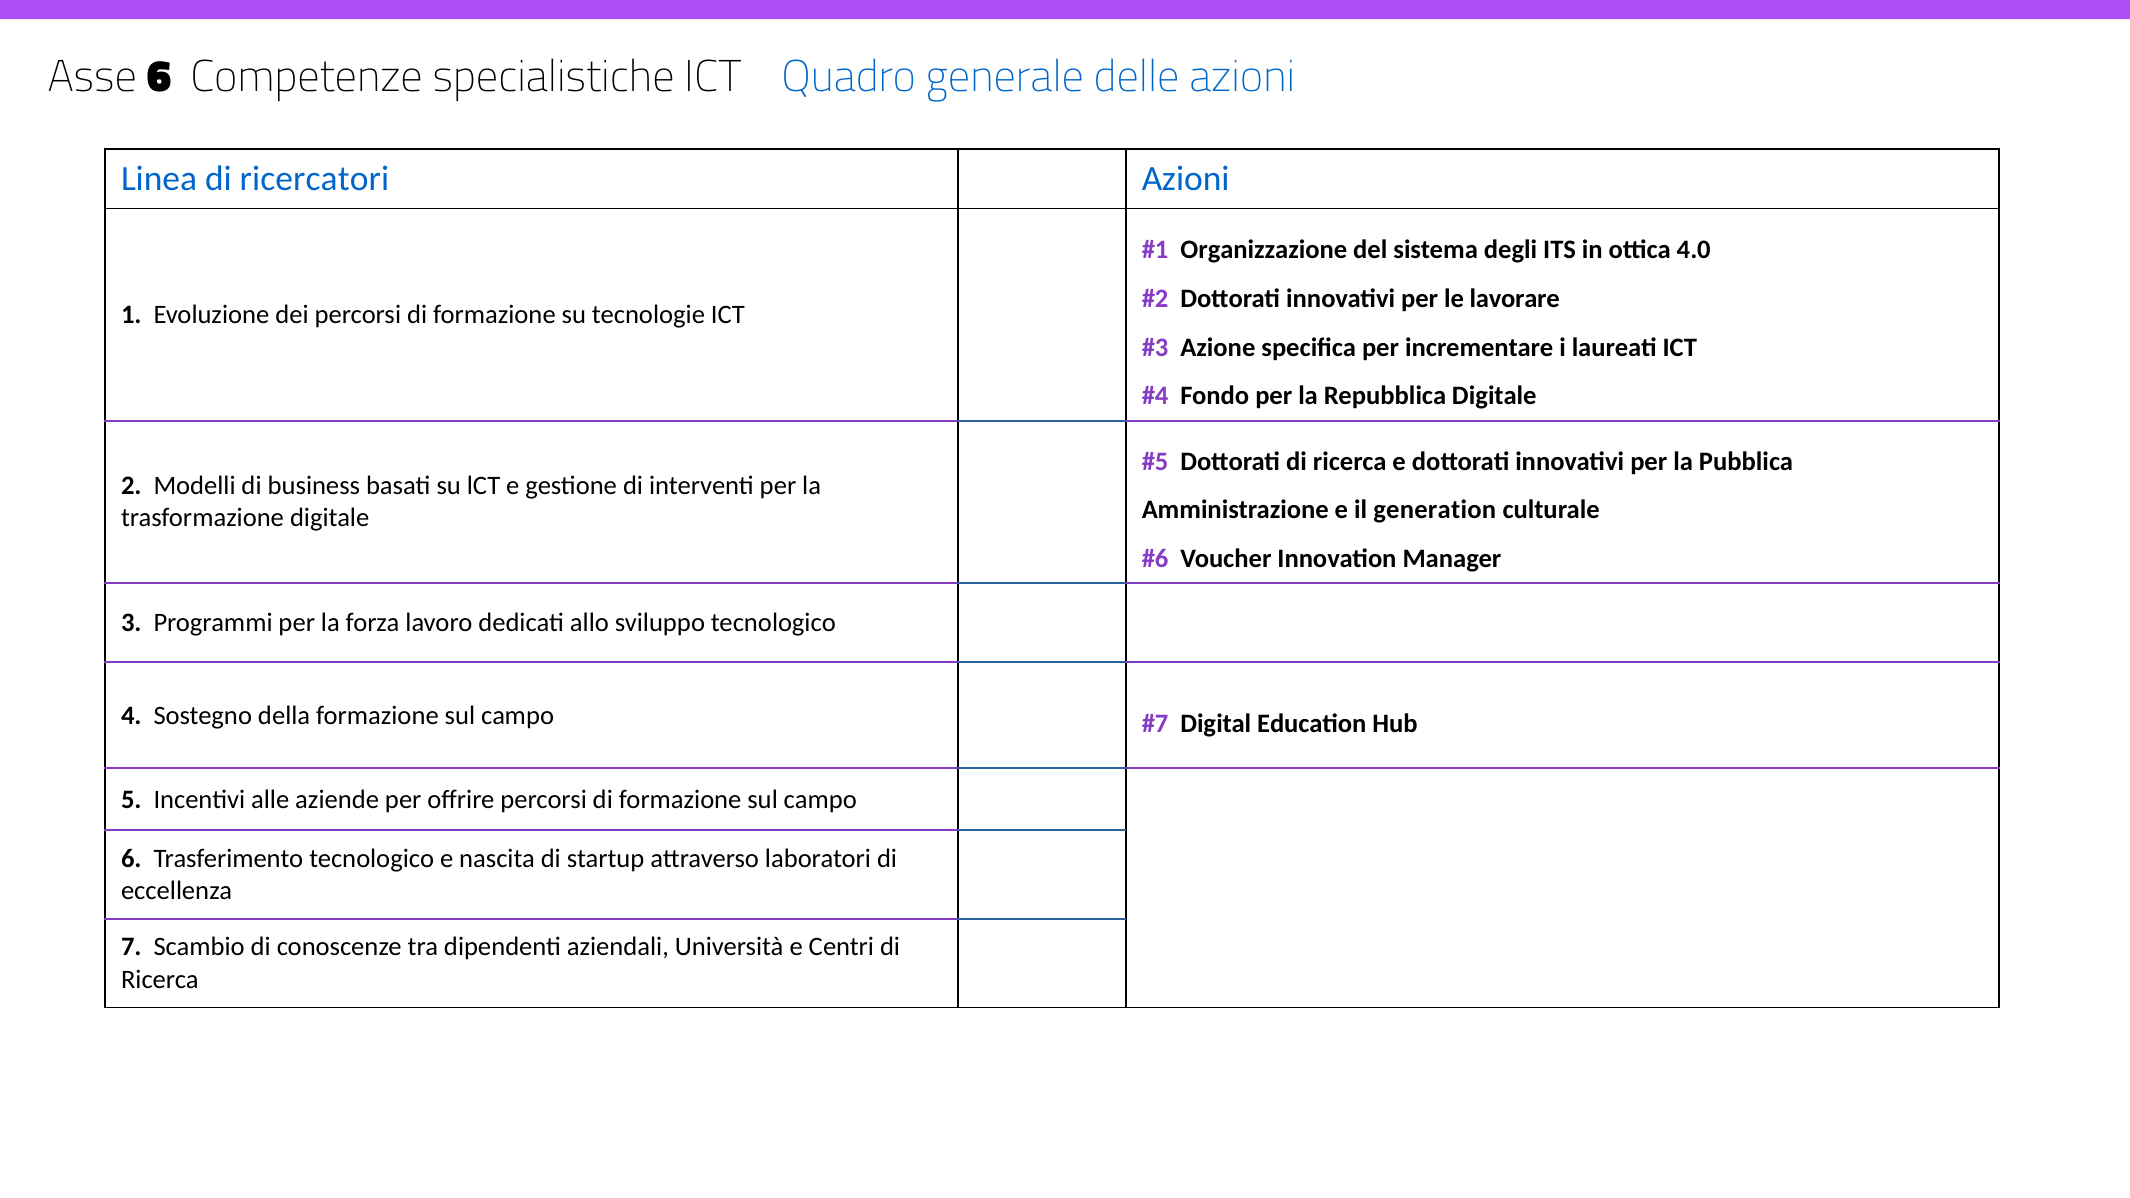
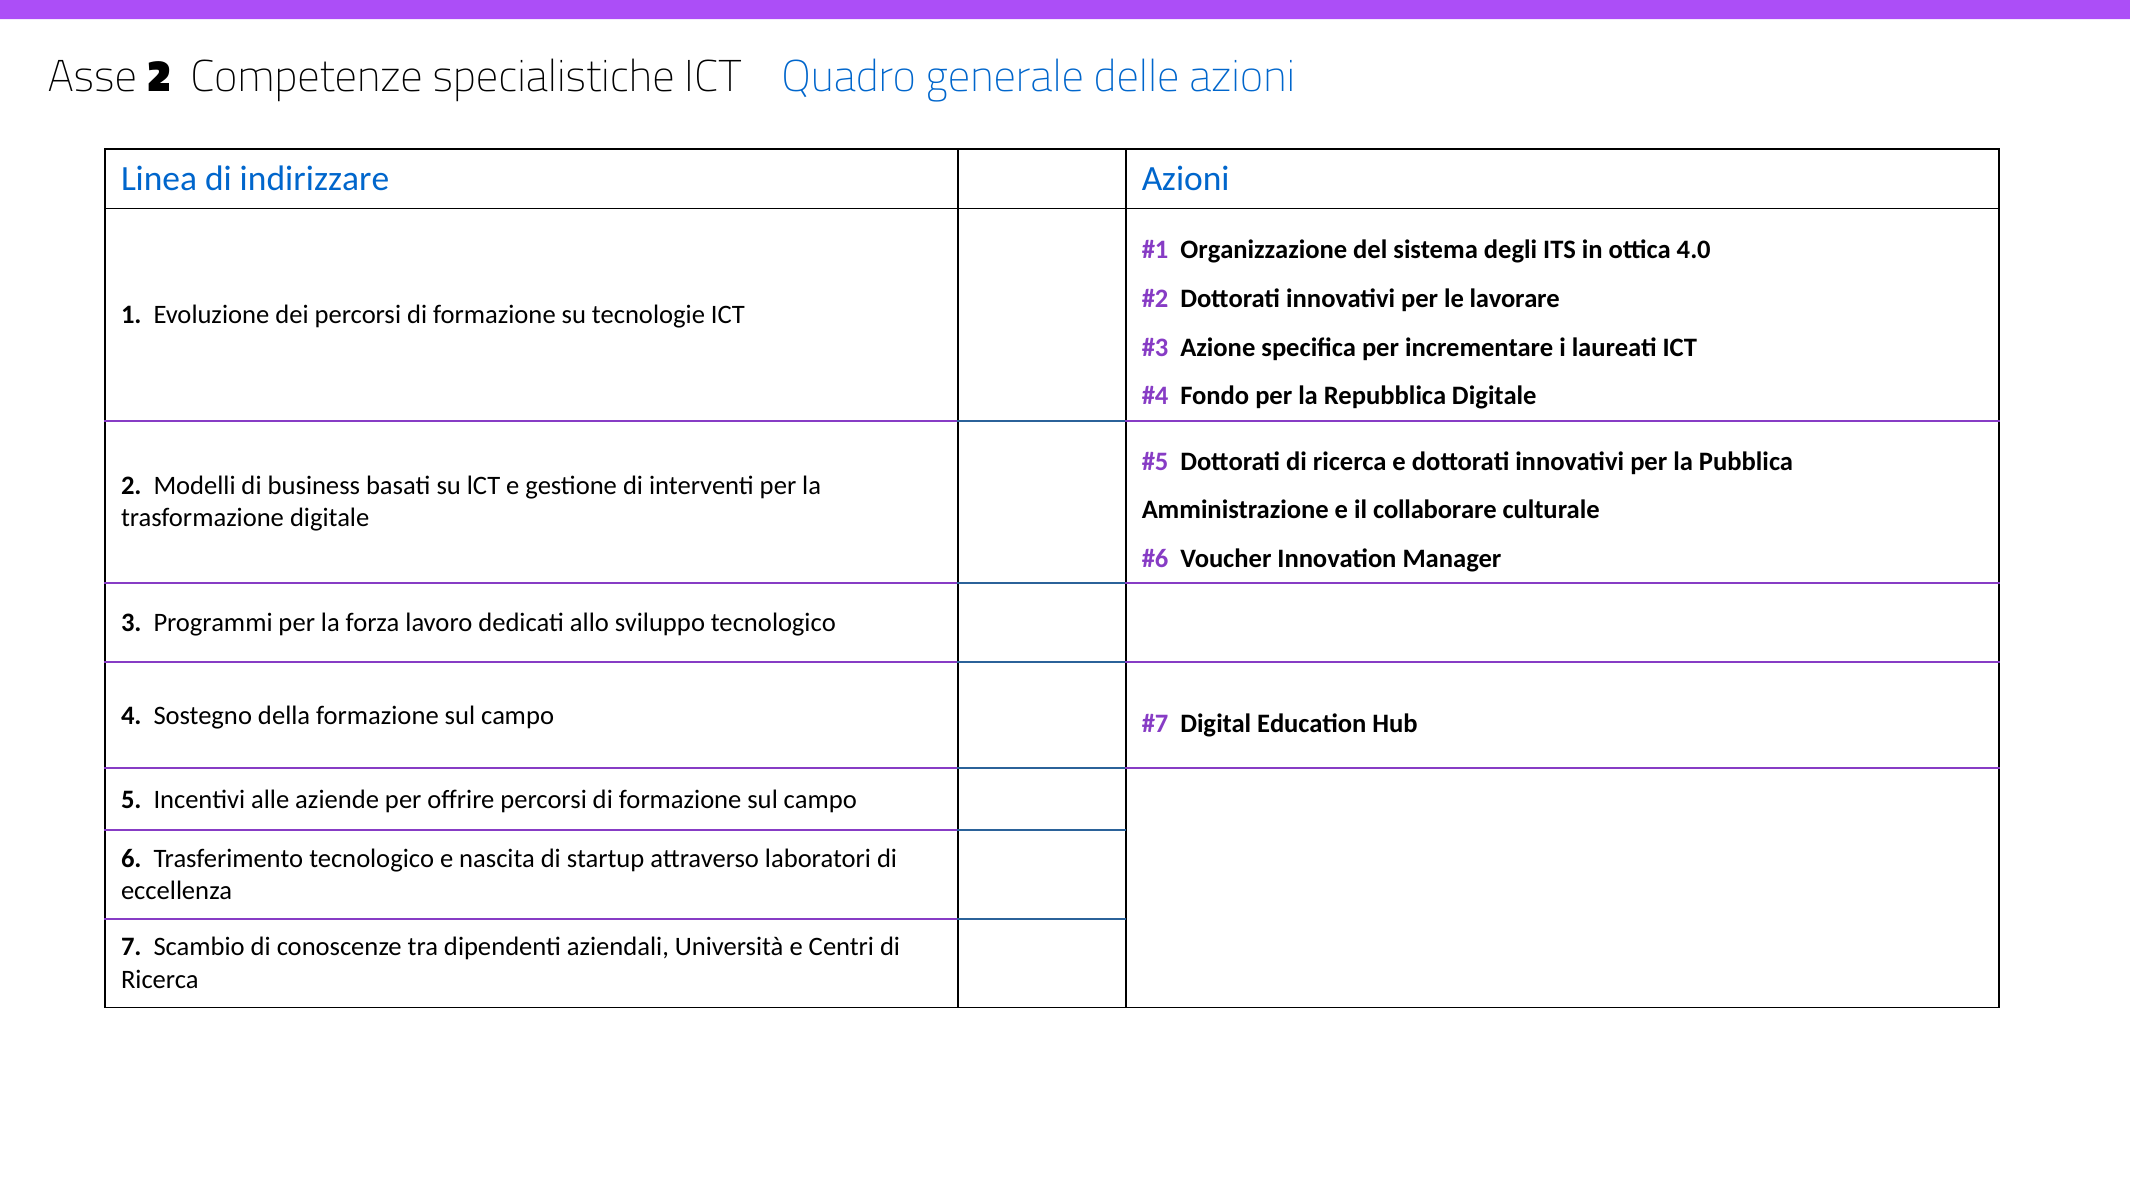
Asse 6: 6 -> 2
ricercatori: ricercatori -> indirizzare
generation: generation -> collaborare
